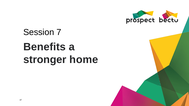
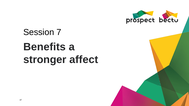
home: home -> affect
